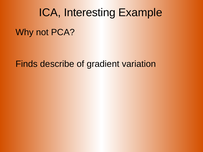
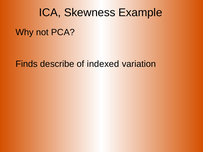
Interesting: Interesting -> Skewness
gradient: gradient -> indexed
